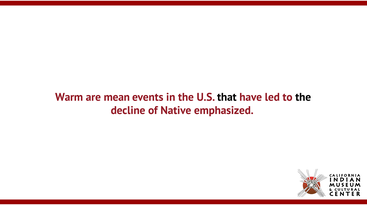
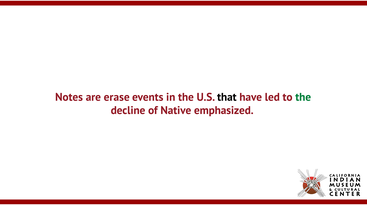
Warm: Warm -> Notes
mean: mean -> erase
the at (303, 97) colour: black -> green
